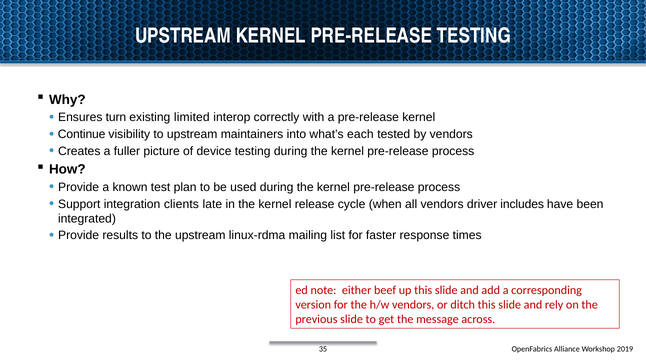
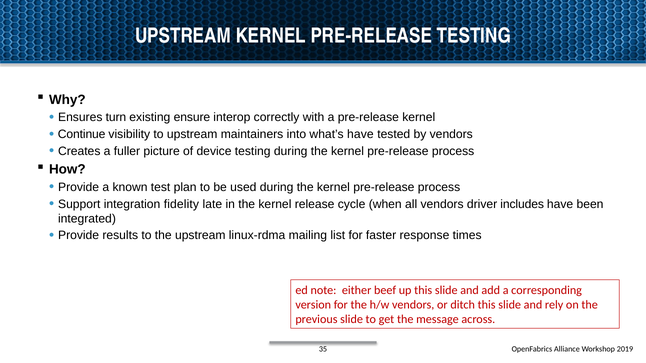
limited: limited -> ensure
what’s each: each -> have
clients: clients -> fidelity
